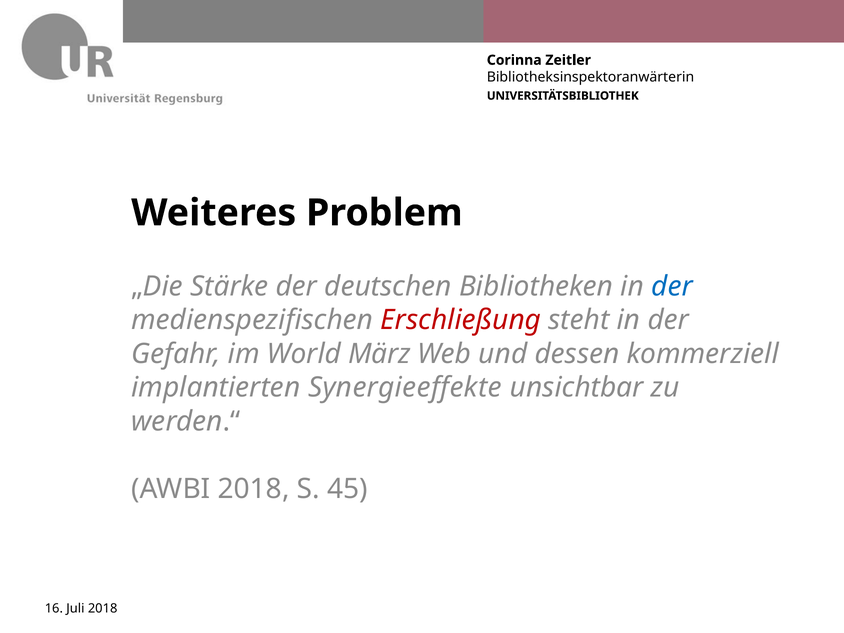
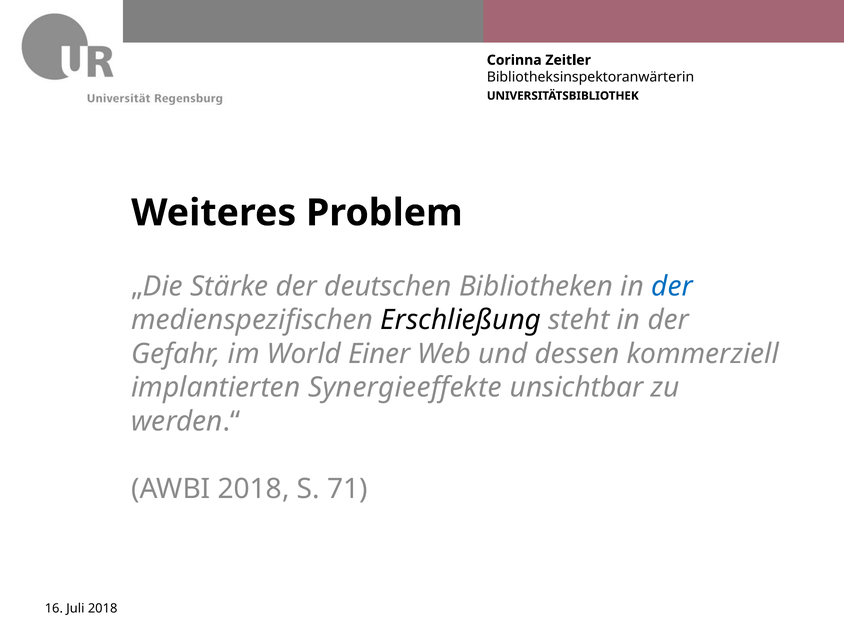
Erschließung colour: red -> black
März: März -> Einer
45: 45 -> 71
